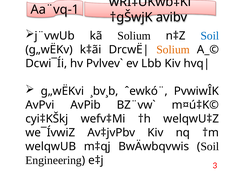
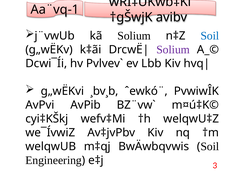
Solium at (173, 50) colour: orange -> purple
